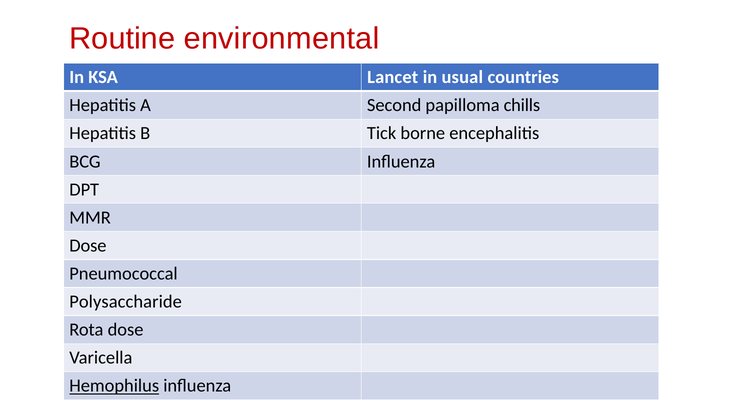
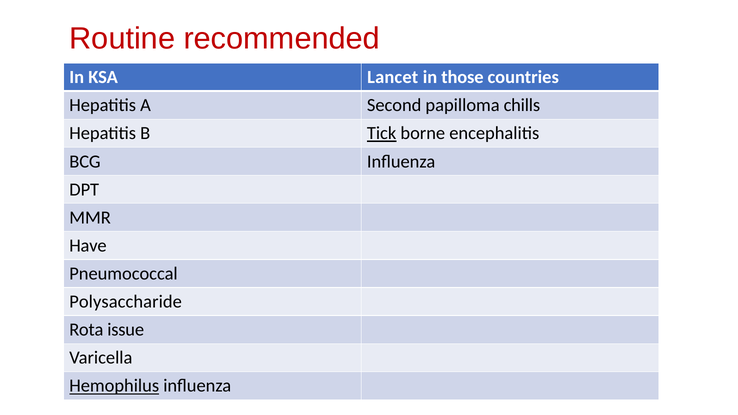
environmental: environmental -> recommended
usual: usual -> those
Tick underline: none -> present
Dose at (88, 246): Dose -> Have
Rota dose: dose -> issue
